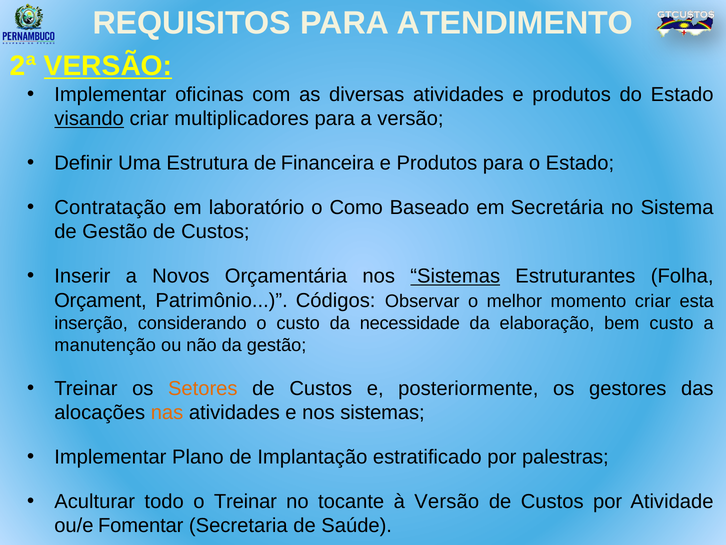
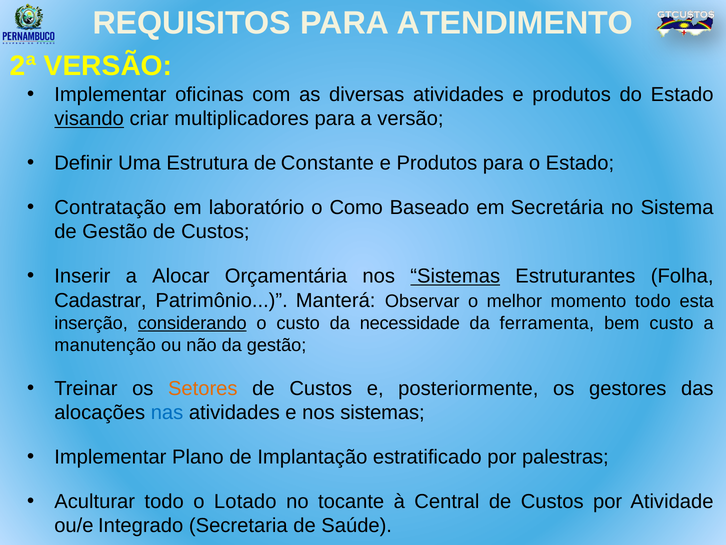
VERSÃO at (108, 66) underline: present -> none
Financeira: Financeira -> Constante
Novos: Novos -> Alocar
Orçament: Orçament -> Cadastrar
Códigos: Códigos -> Manterá
momento criar: criar -> todo
considerando underline: none -> present
elaboração: elaboração -> ferramenta
nas colour: orange -> blue
o Treinar: Treinar -> Lotado
à Versão: Versão -> Central
Fomentar: Fomentar -> Integrado
